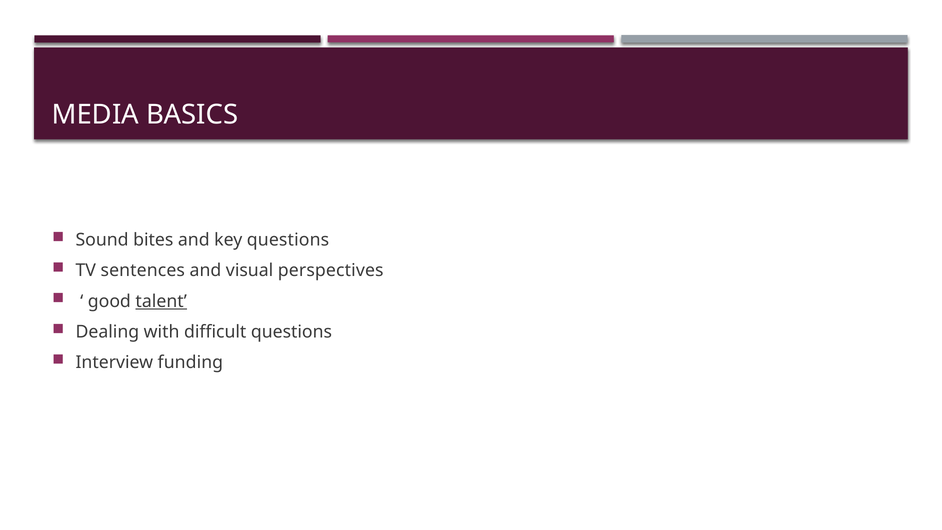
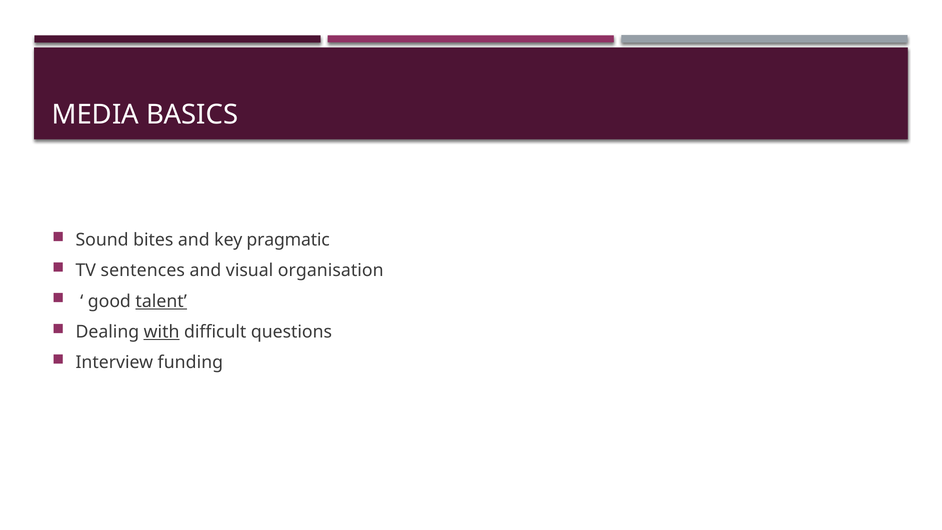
key questions: questions -> pragmatic
perspectives: perspectives -> organisation
with underline: none -> present
